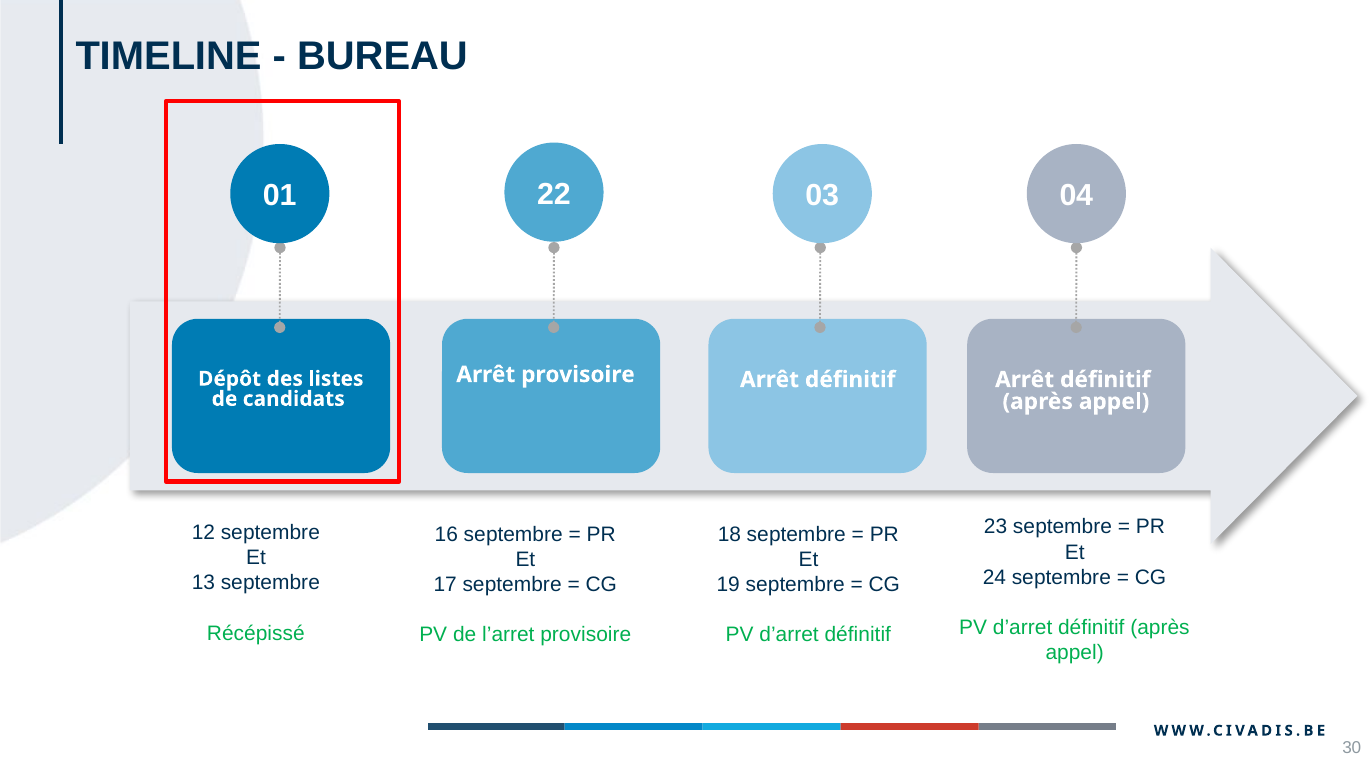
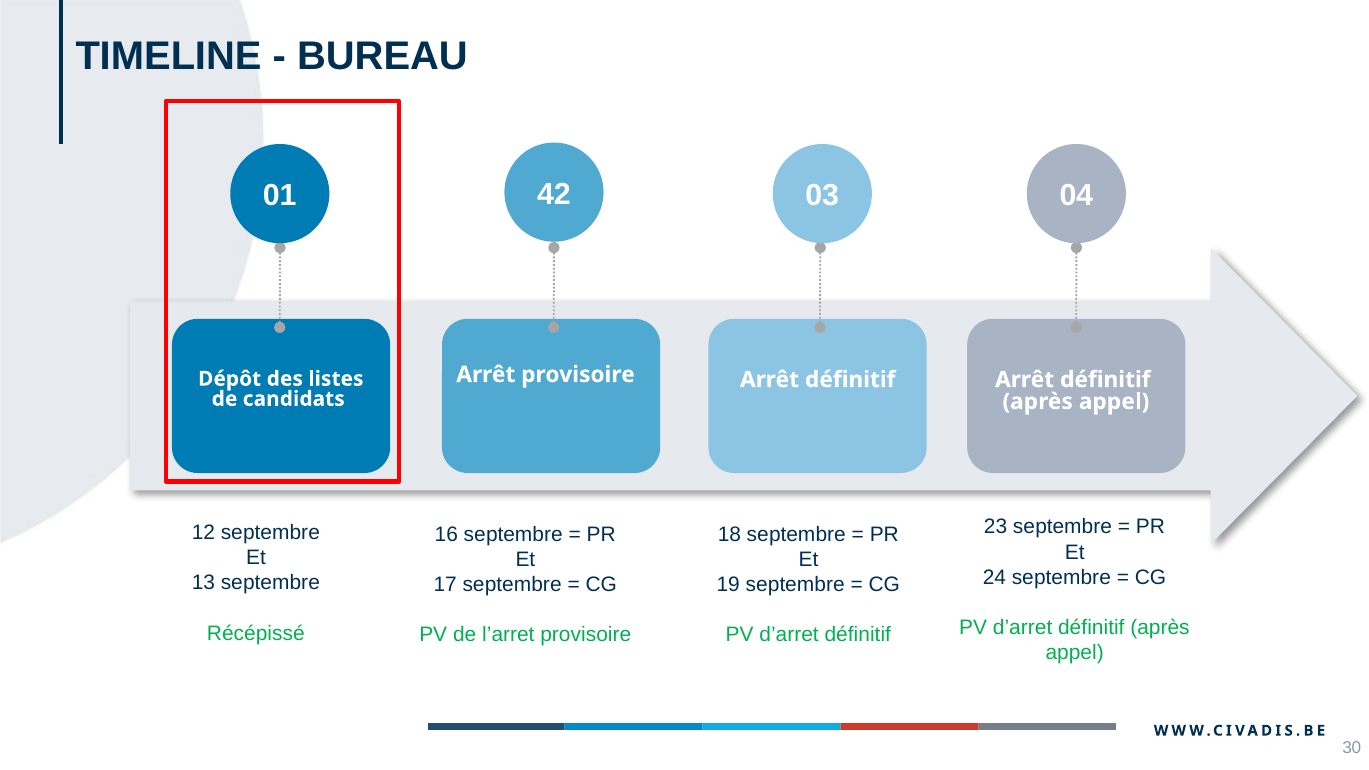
22: 22 -> 42
